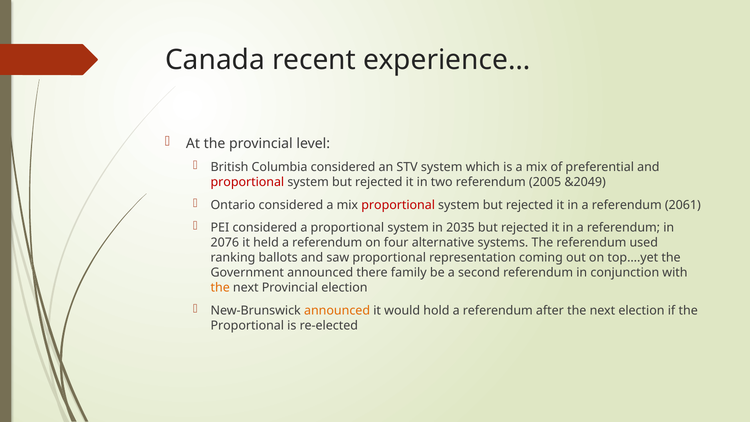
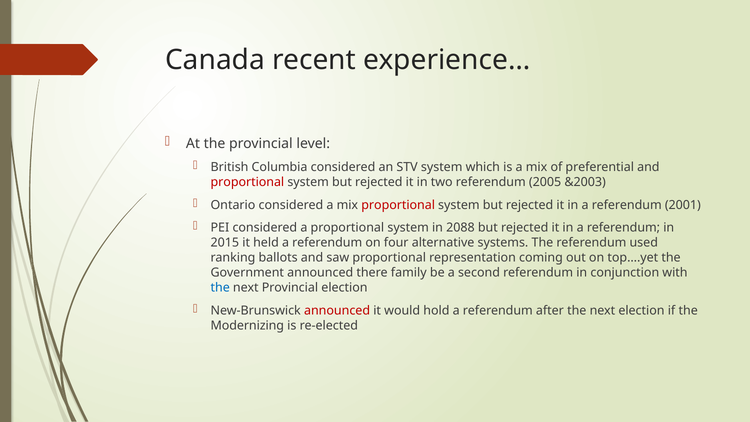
&2049: &2049 -> &2003
2061: 2061 -> 2001
2035: 2035 -> 2088
2076: 2076 -> 2015
the at (220, 288) colour: orange -> blue
announced at (337, 310) colour: orange -> red
Proportional at (247, 325): Proportional -> Modernizing
